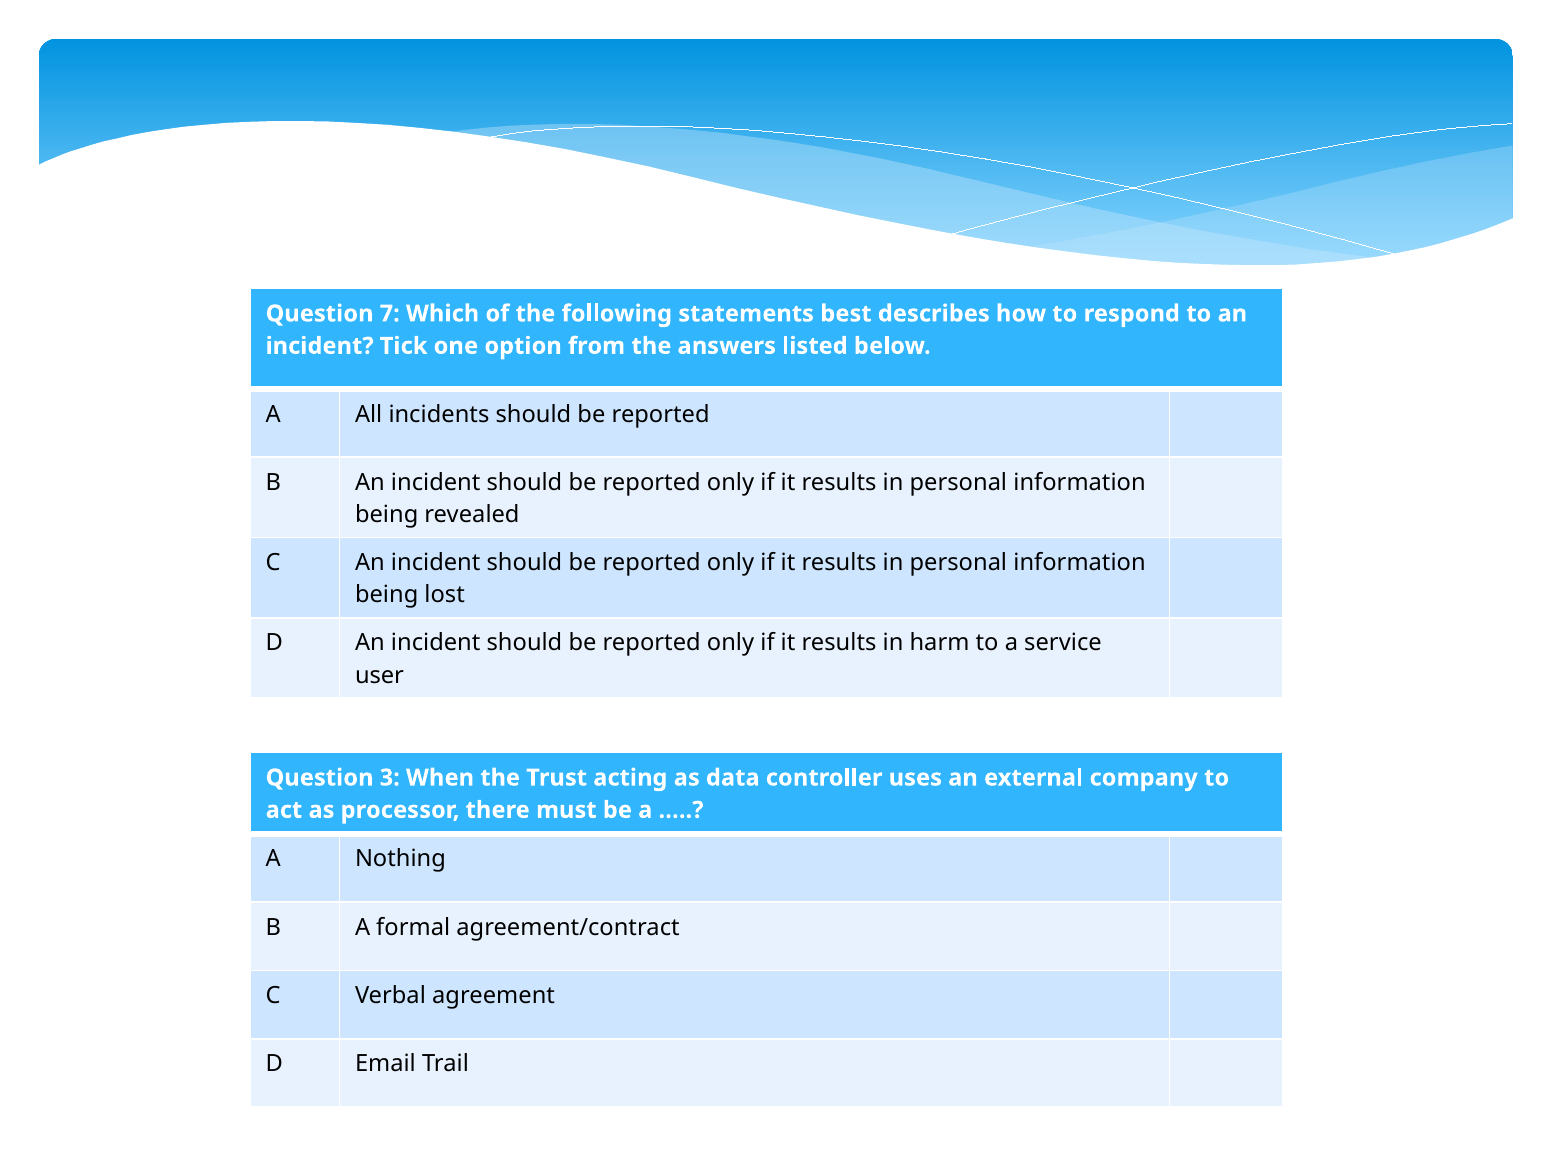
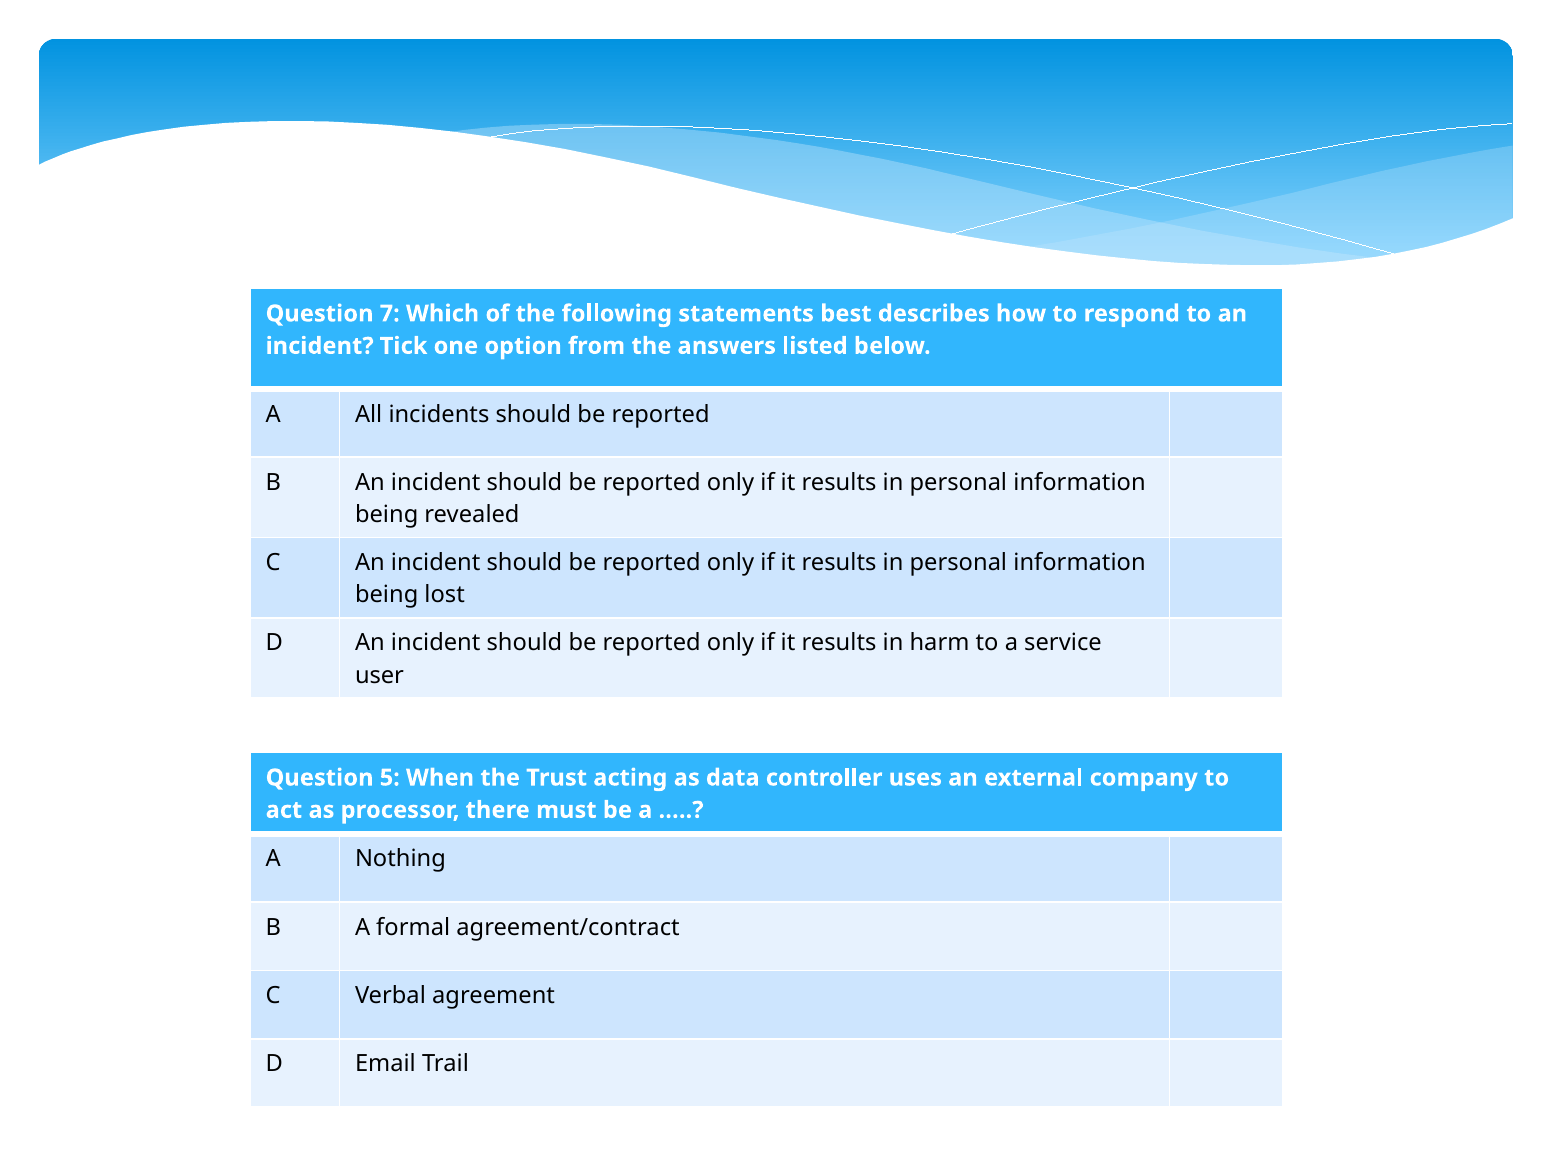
3: 3 -> 5
